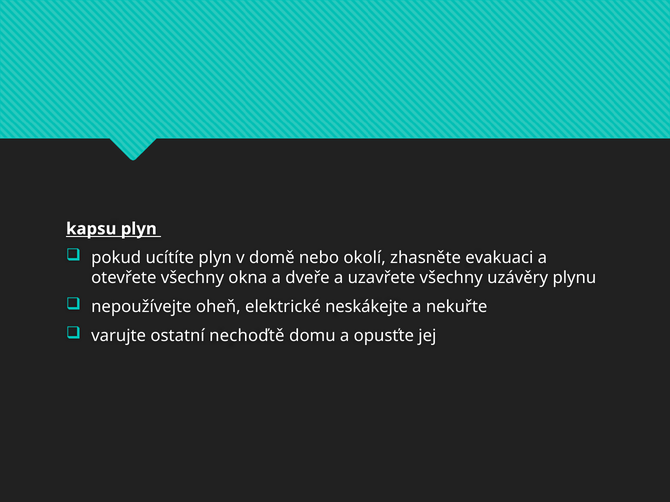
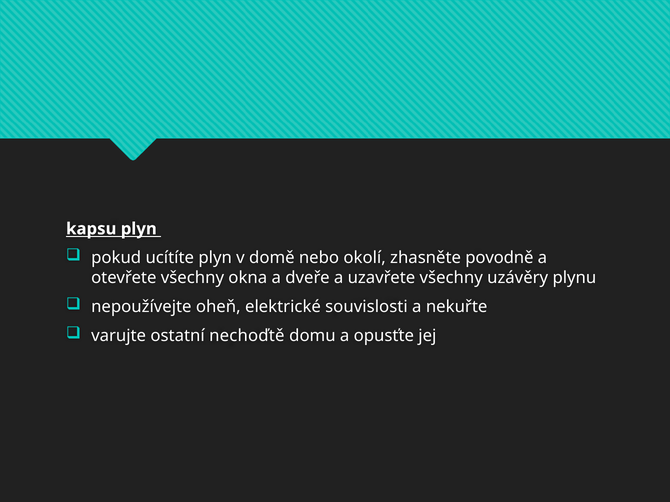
evakuaci: evakuaci -> povodně
neskákejte: neskákejte -> souvislosti
